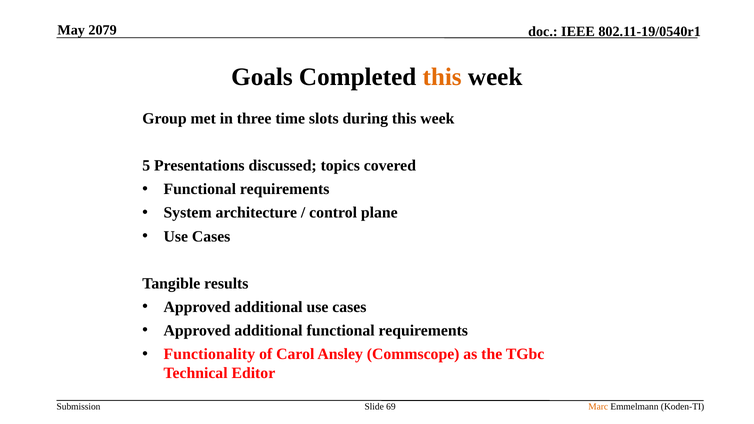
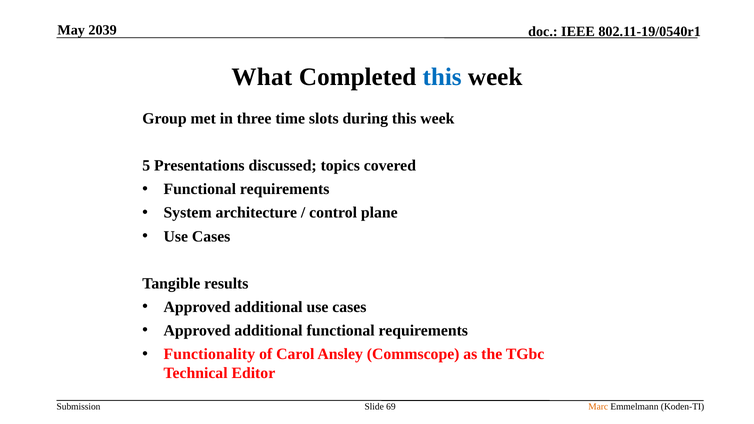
2079: 2079 -> 2039
Goals: Goals -> What
this at (442, 77) colour: orange -> blue
